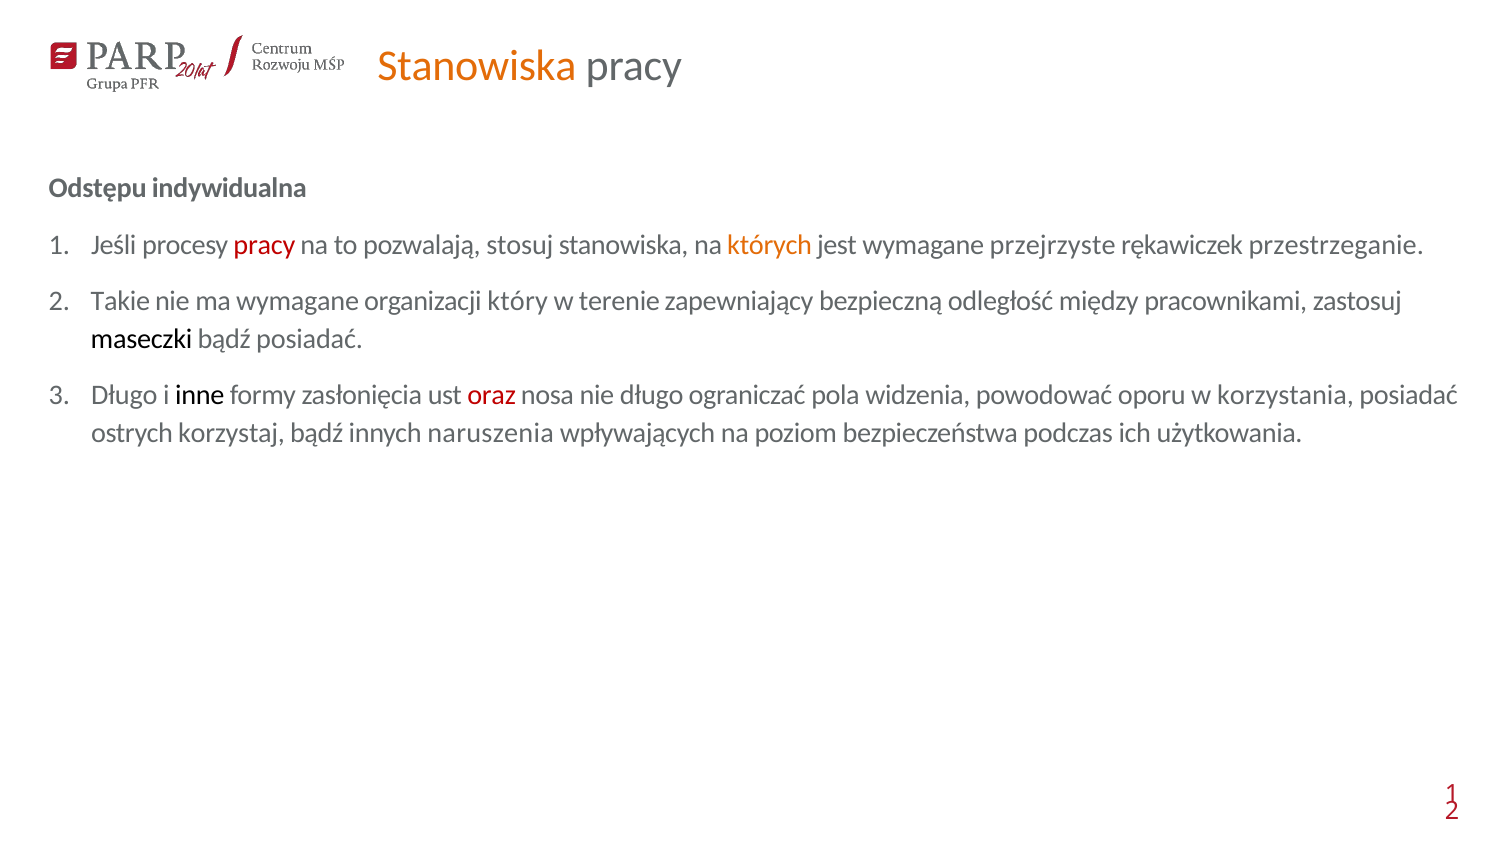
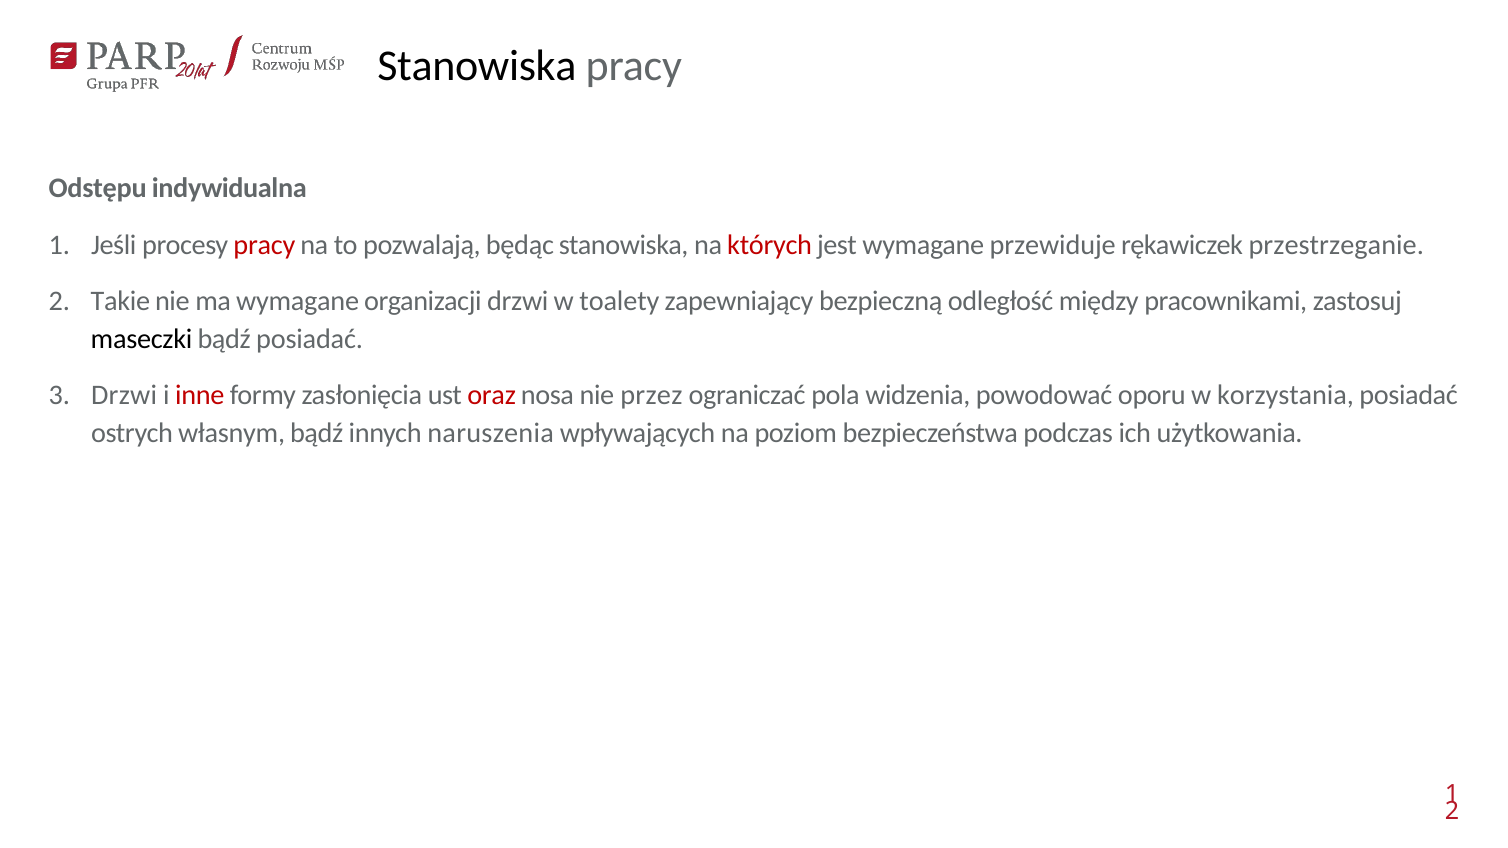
Stanowiska at (477, 66) colour: orange -> black
stosuj: stosuj -> będąc
których colour: orange -> red
przejrzyste: przejrzyste -> przewiduje
organizacji który: który -> drzwi
terenie: terenie -> toalety
Długo at (124, 396): Długo -> Drzwi
inne colour: black -> red
nie długo: długo -> przez
korzystaj: korzystaj -> własnym
